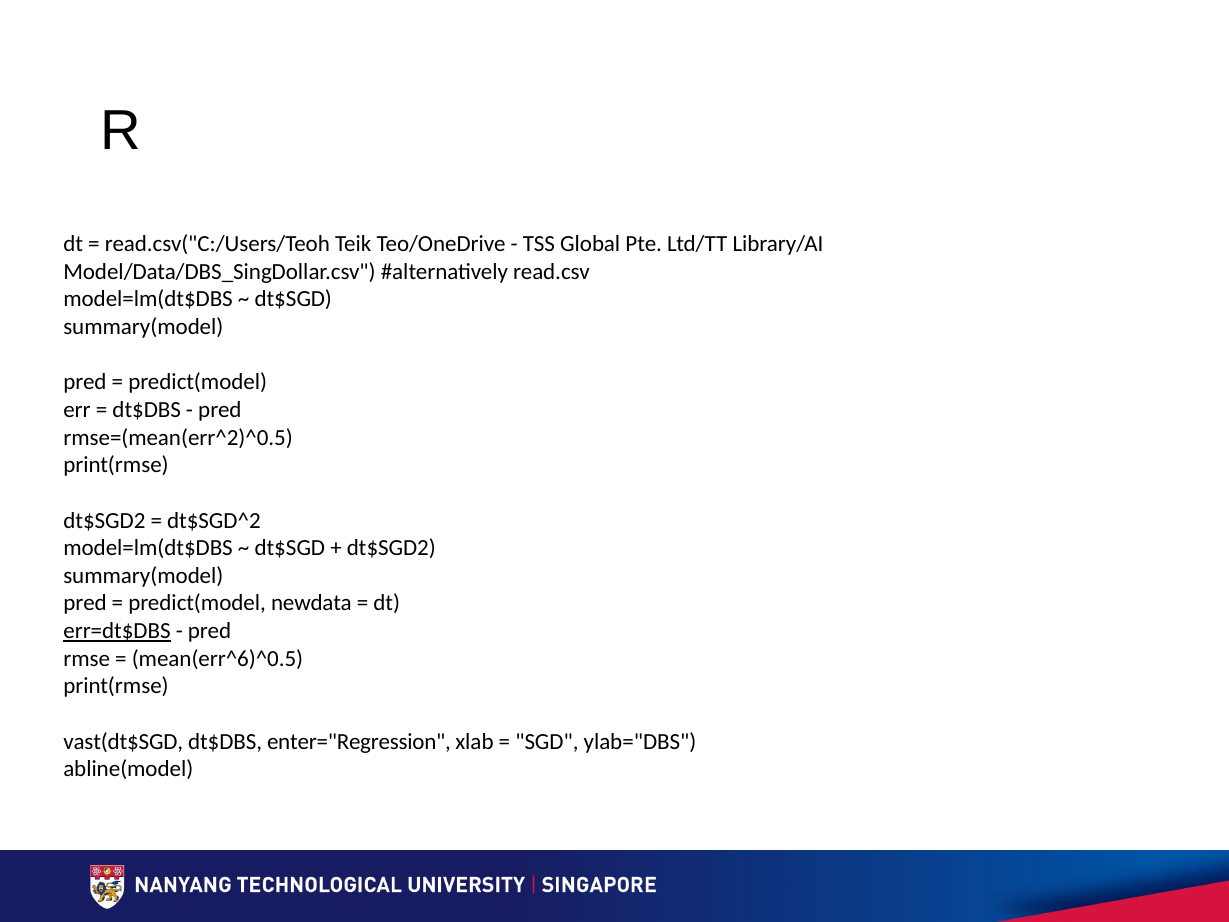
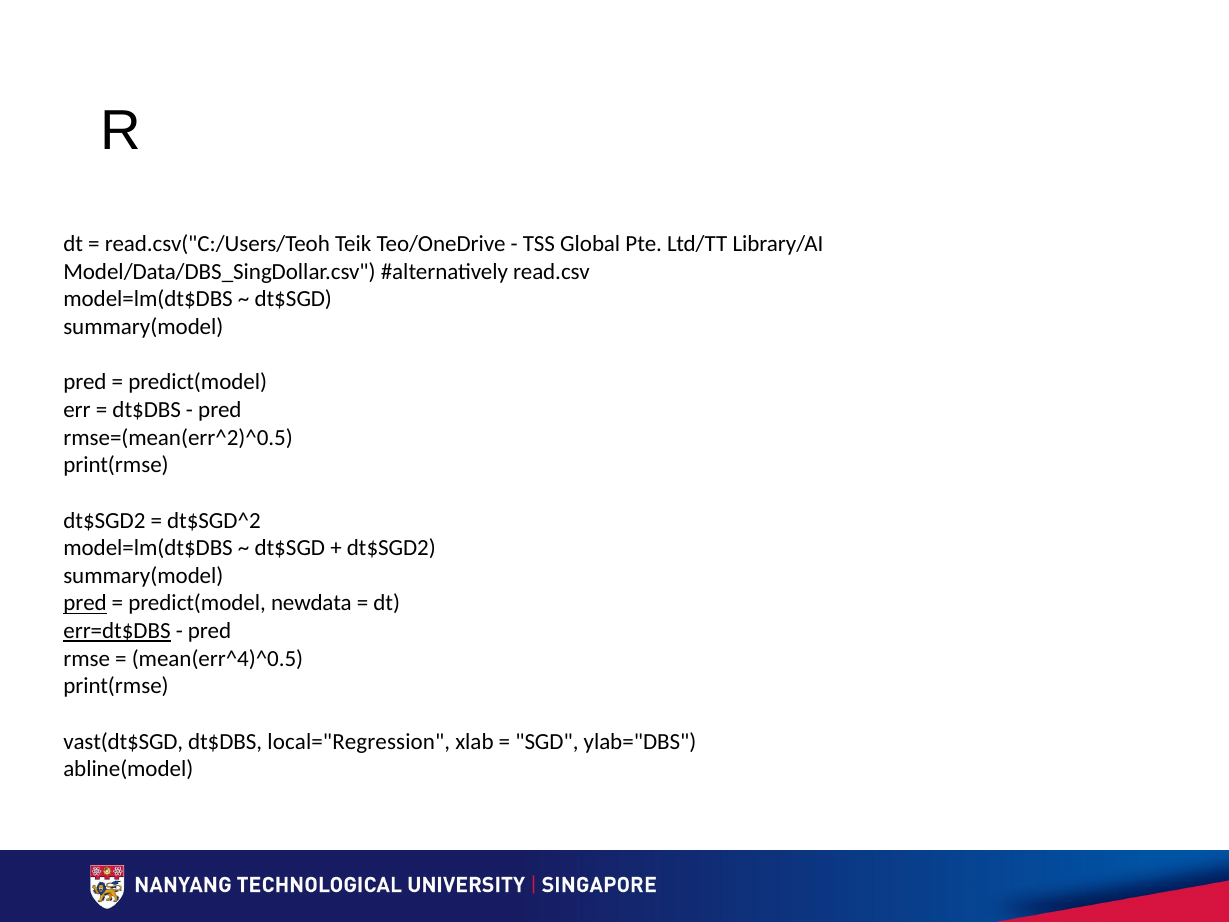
pred at (85, 603) underline: none -> present
mean(err^6)^0.5: mean(err^6)^0.5 -> mean(err^4)^0.5
enter="Regression: enter="Regression -> local="Regression
